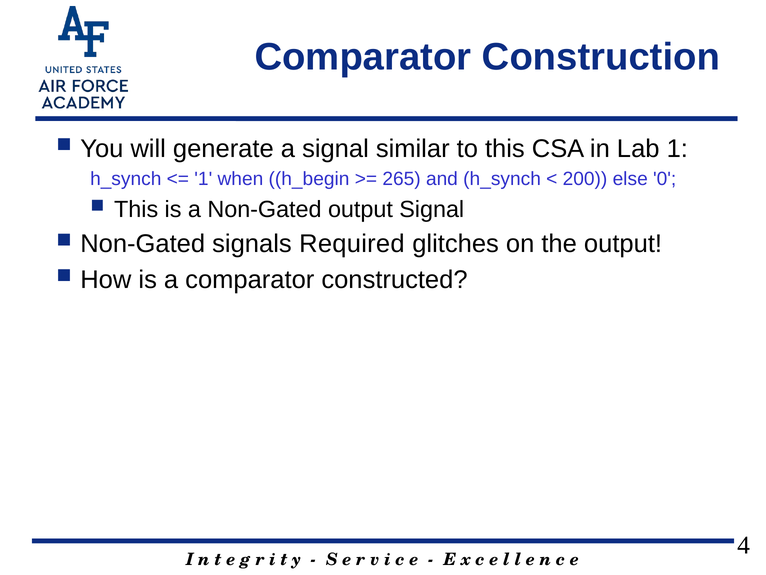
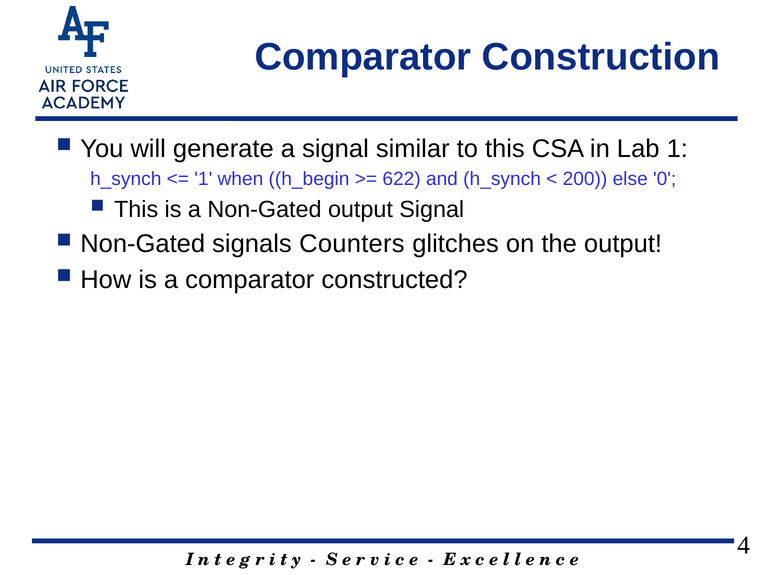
265: 265 -> 622
Required: Required -> Counters
